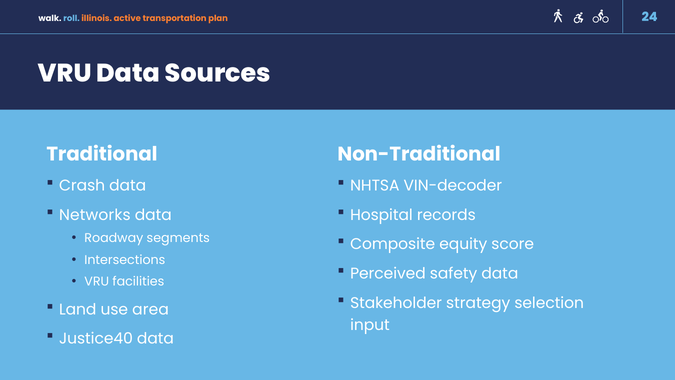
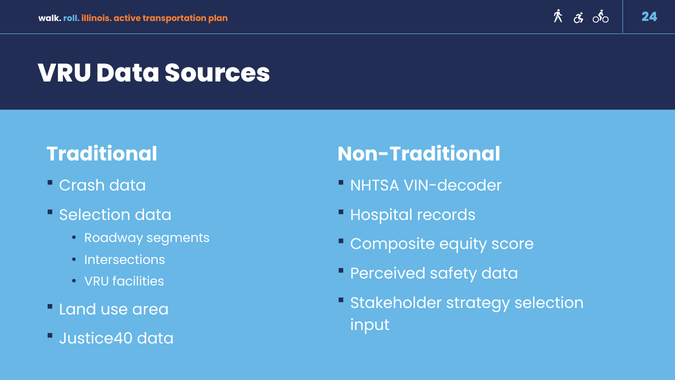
Networks at (95, 215): Networks -> Selection
